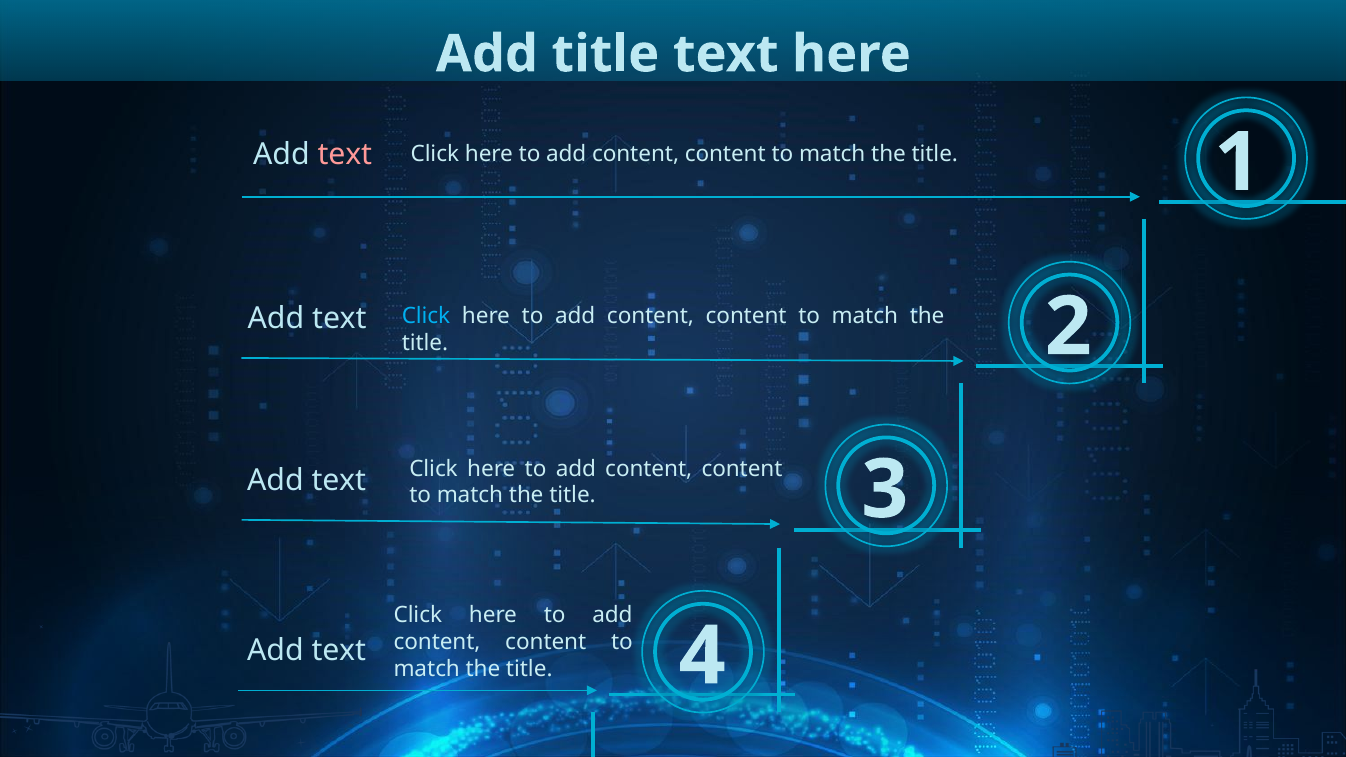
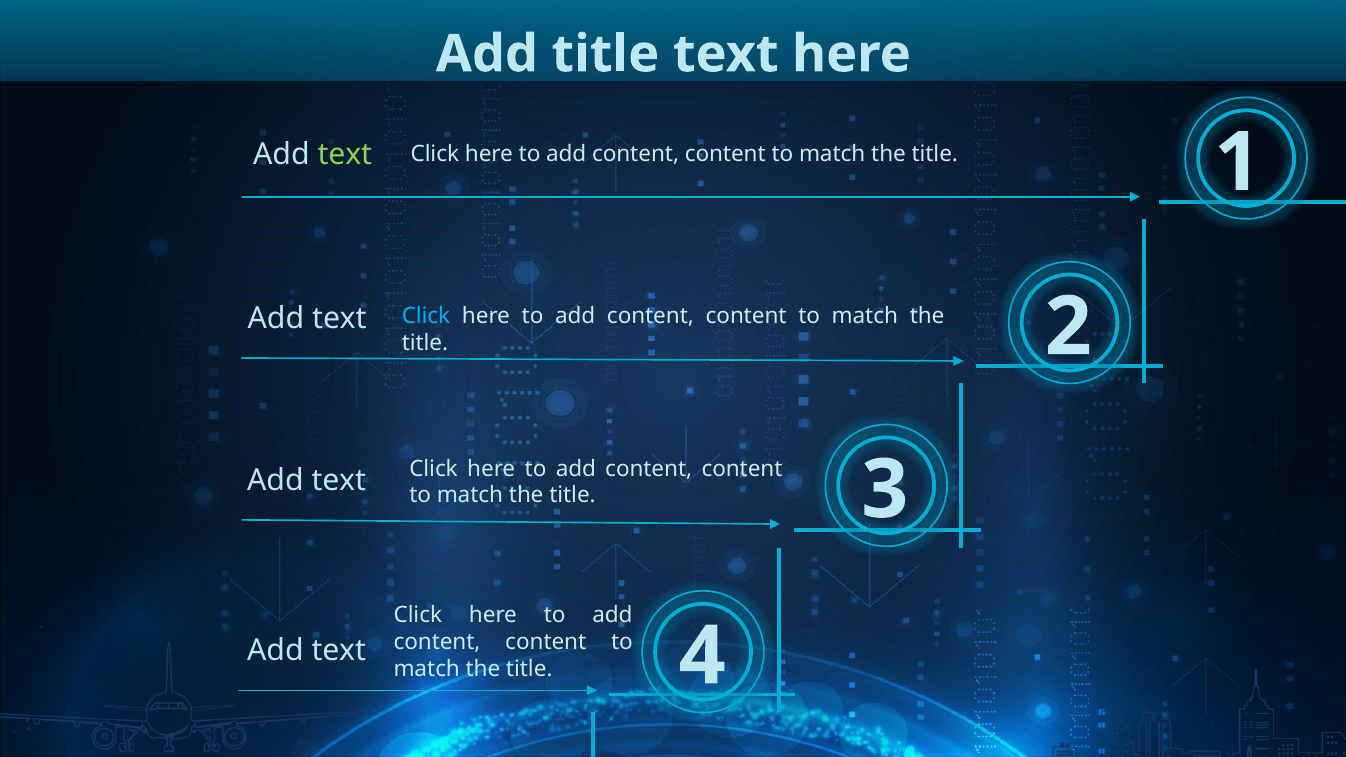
text at (345, 155) colour: pink -> light green
